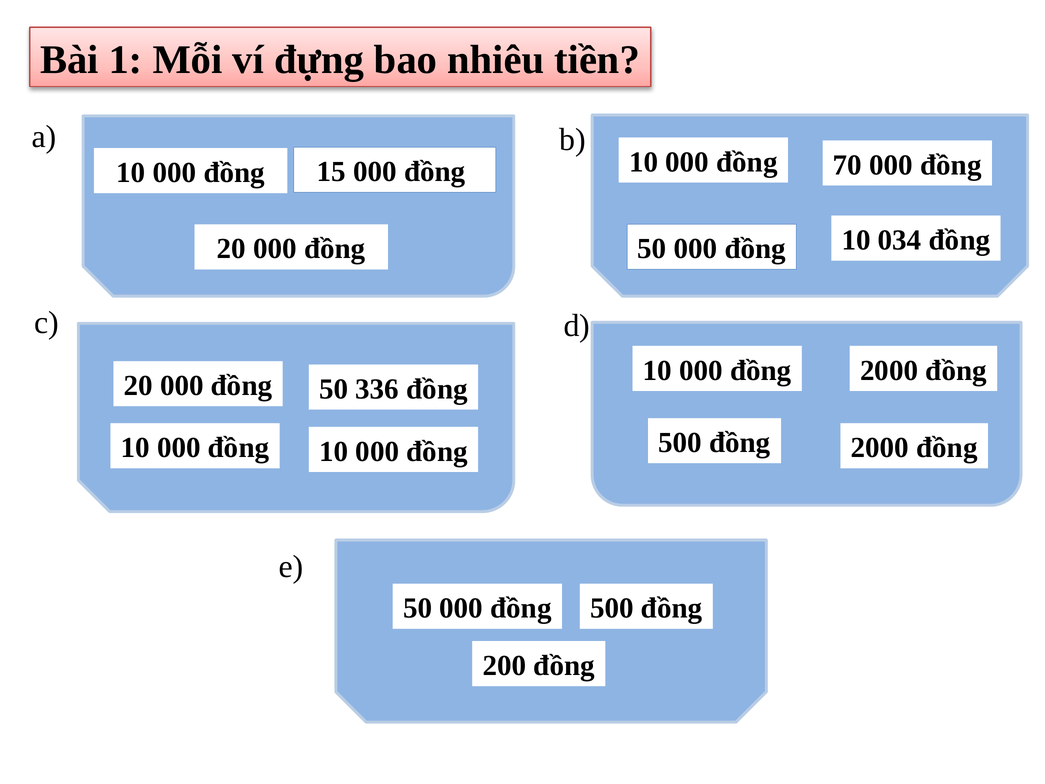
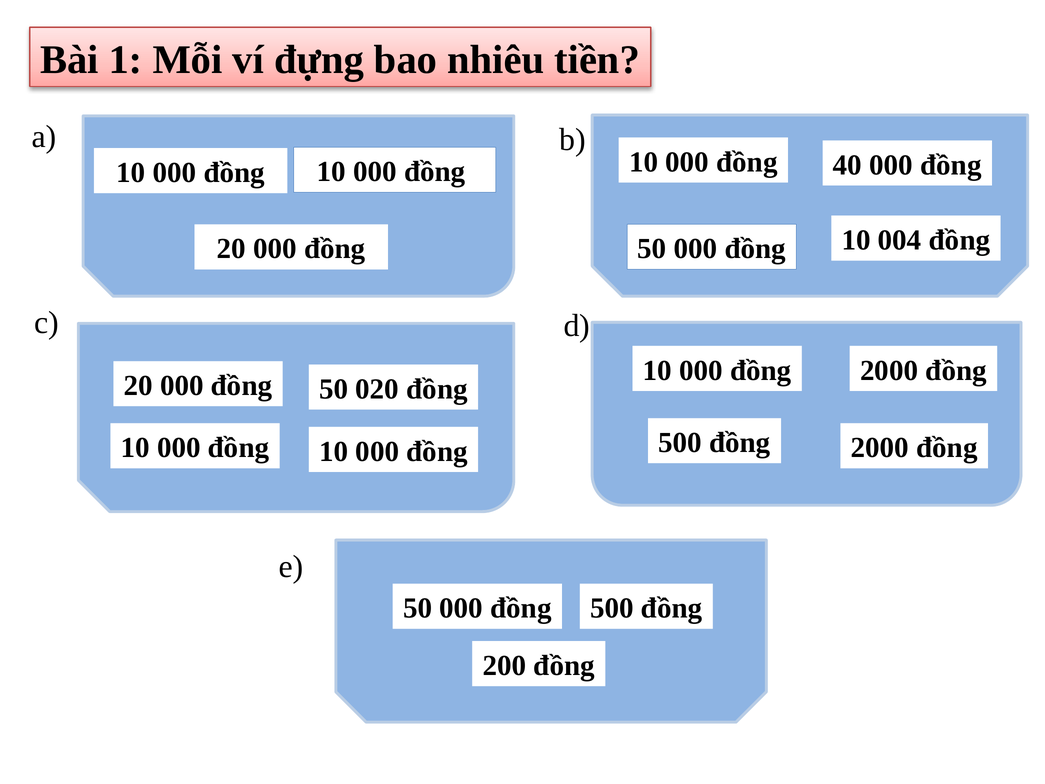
70: 70 -> 40
15 at (331, 172): 15 -> 10
034: 034 -> 004
336: 336 -> 020
